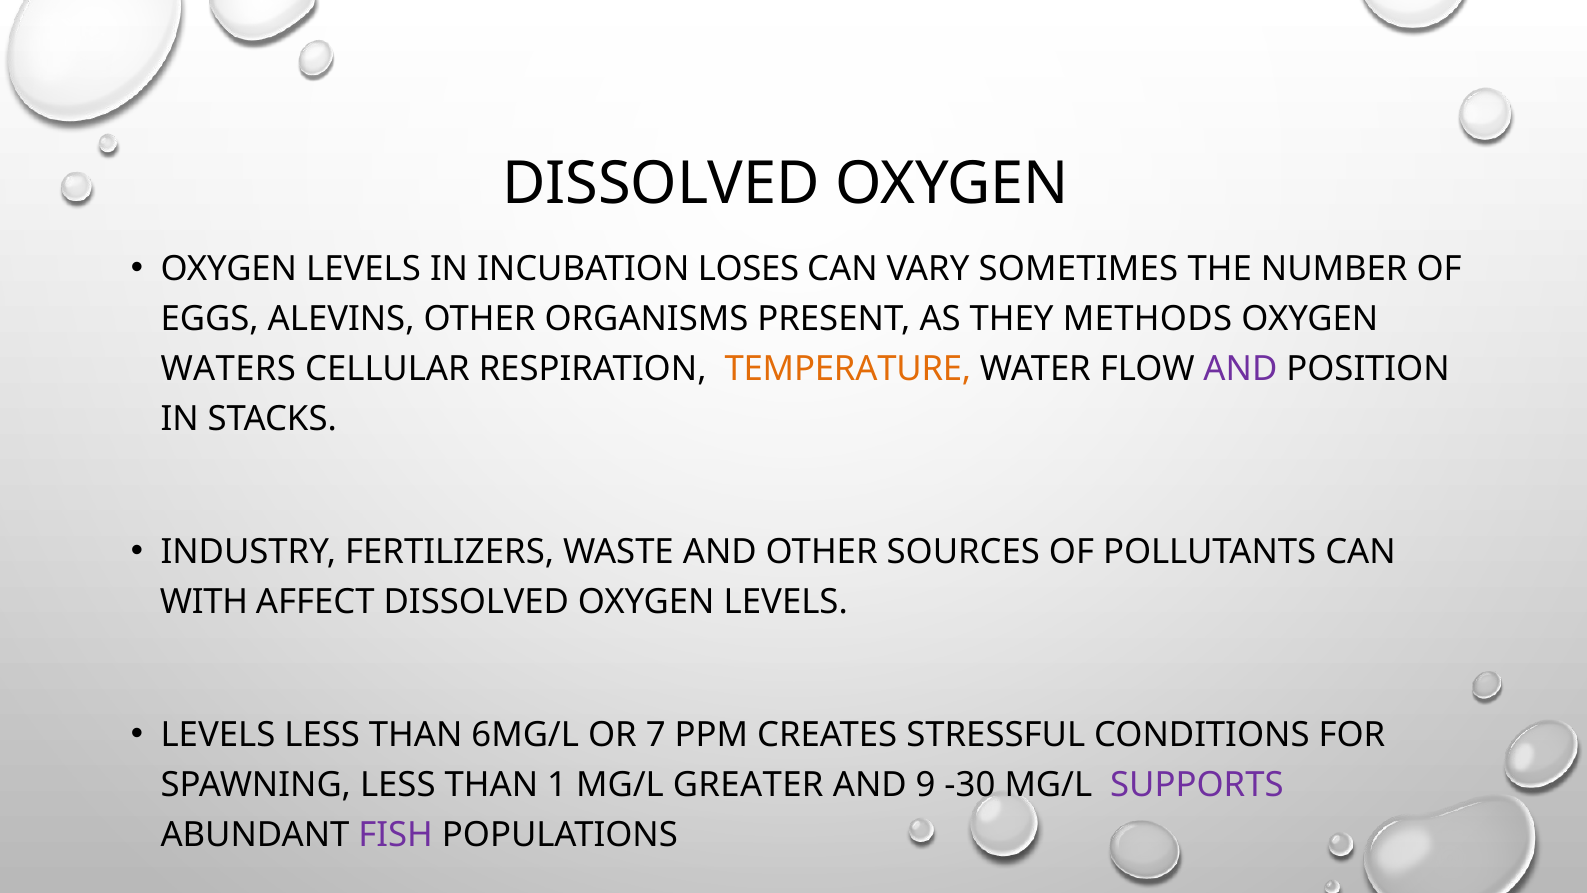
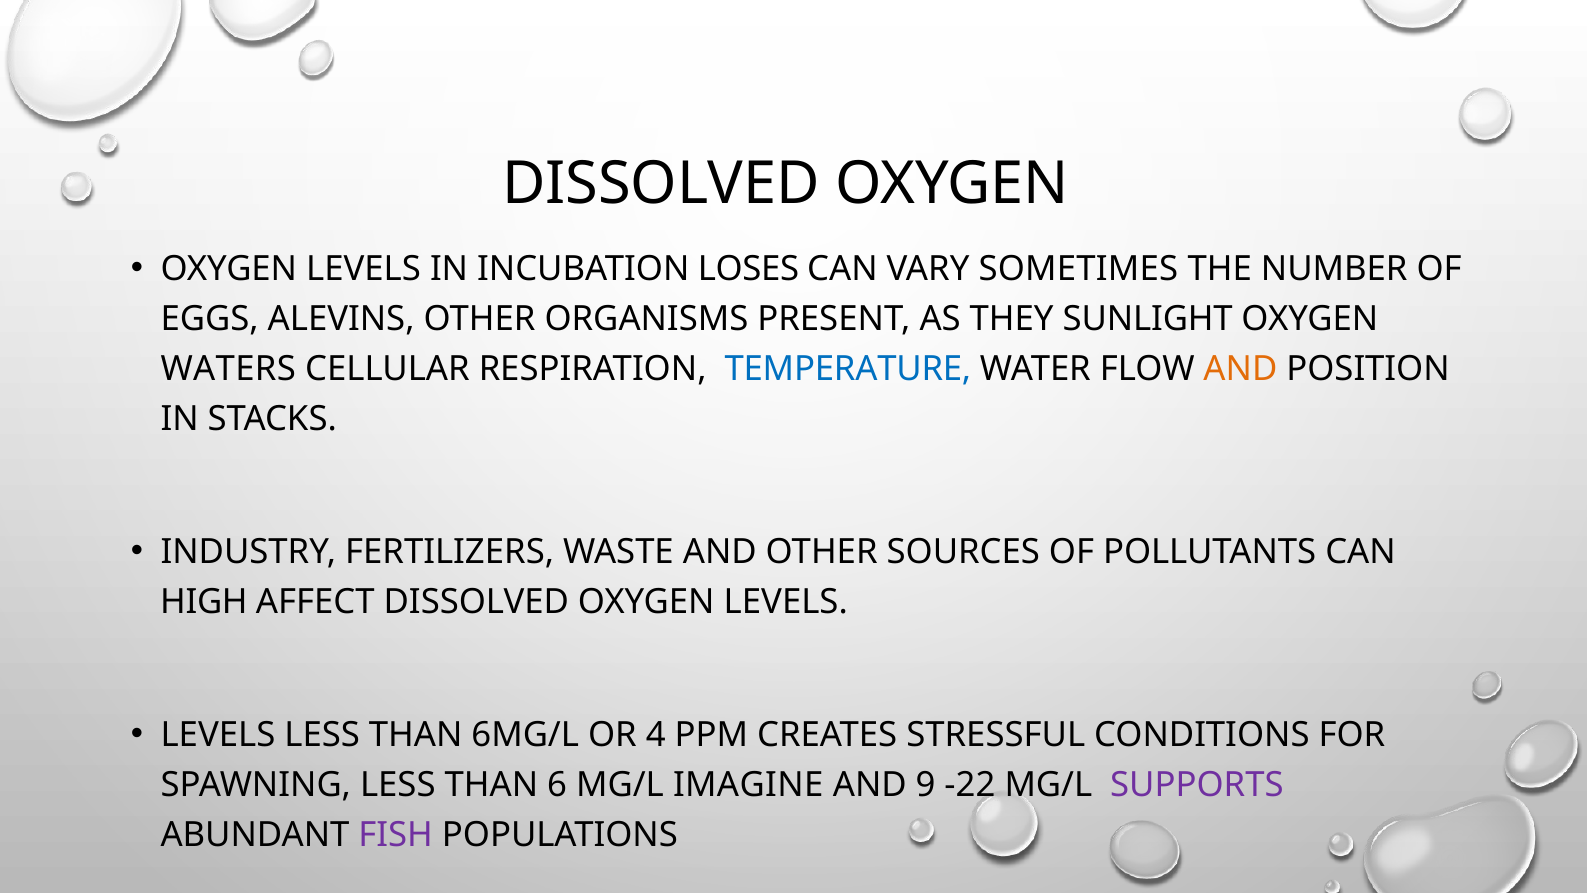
METHODS: METHODS -> SUNLIGHT
TEMPERATURE colour: orange -> blue
AND at (1240, 369) colour: purple -> orange
WITH: WITH -> HIGH
7: 7 -> 4
1: 1 -> 6
GREATER: GREATER -> IMAGINE
-30: -30 -> -22
